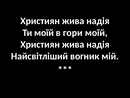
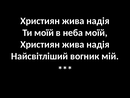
гори: гори -> неба
